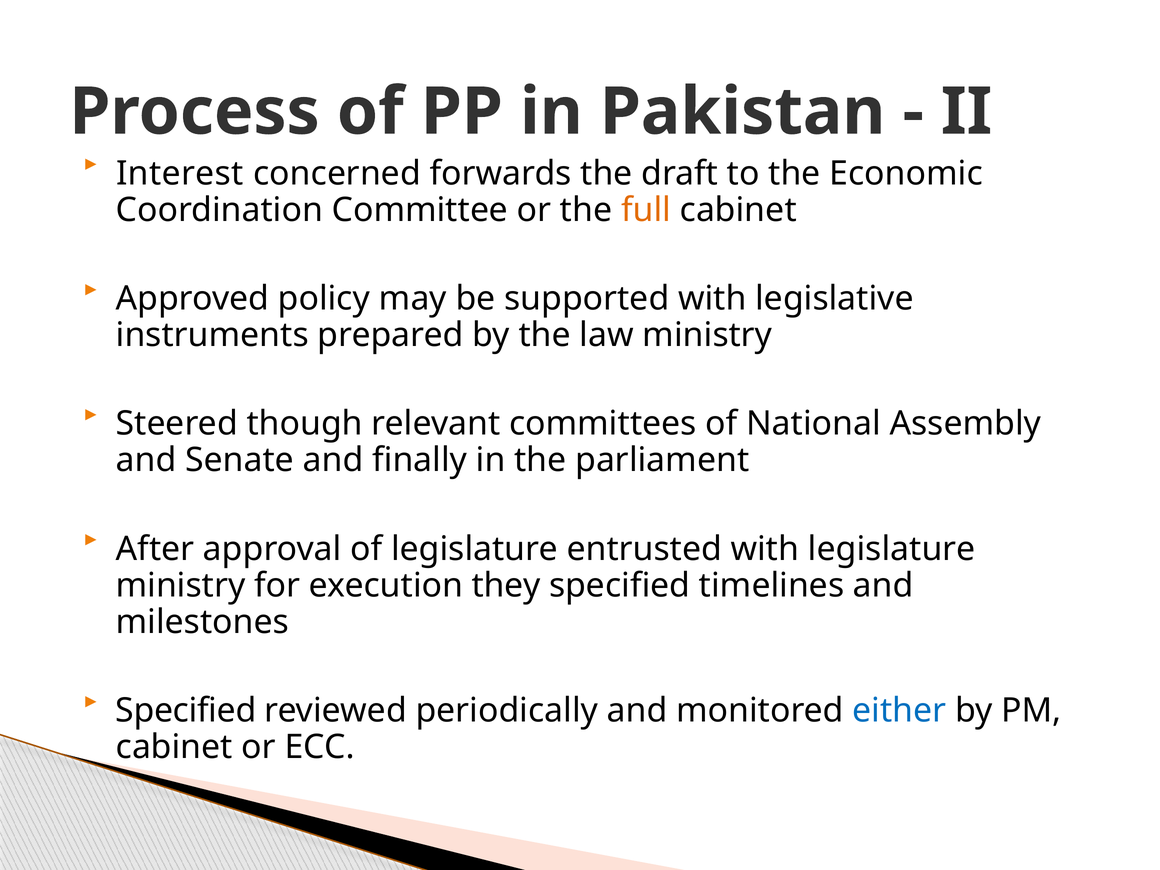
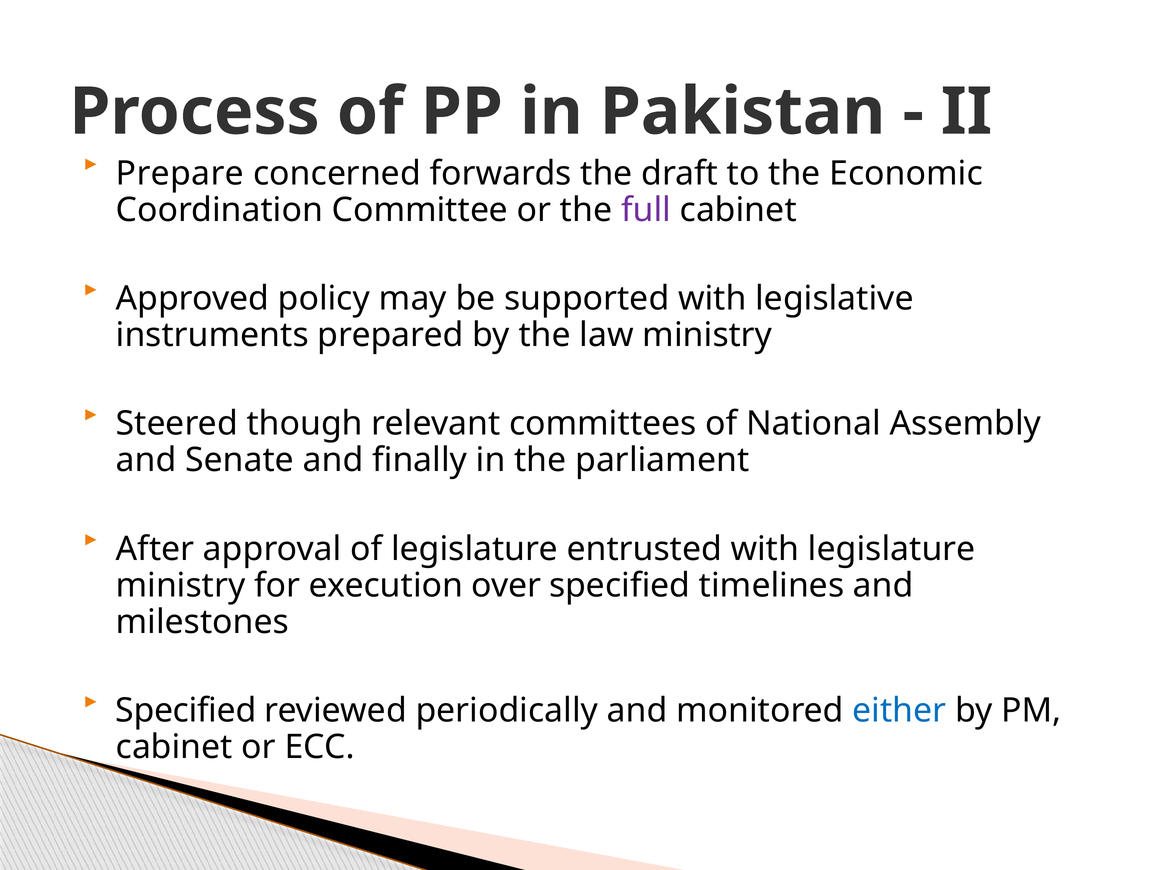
Interest: Interest -> Prepare
full colour: orange -> purple
they: they -> over
